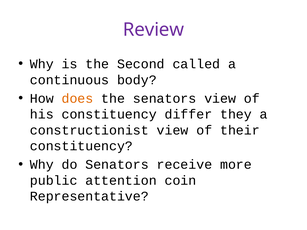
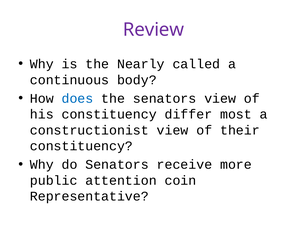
Second: Second -> Nearly
does colour: orange -> blue
they: they -> most
